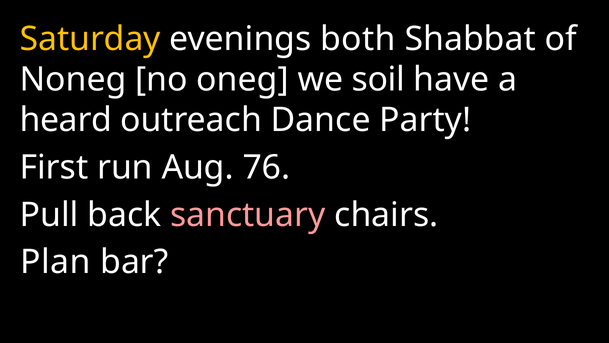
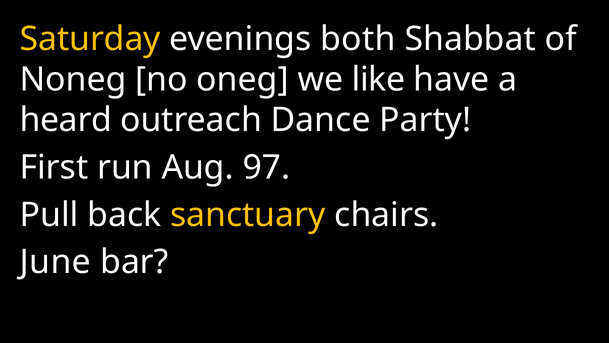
soil: soil -> like
76: 76 -> 97
sanctuary colour: pink -> yellow
Plan: Plan -> June
